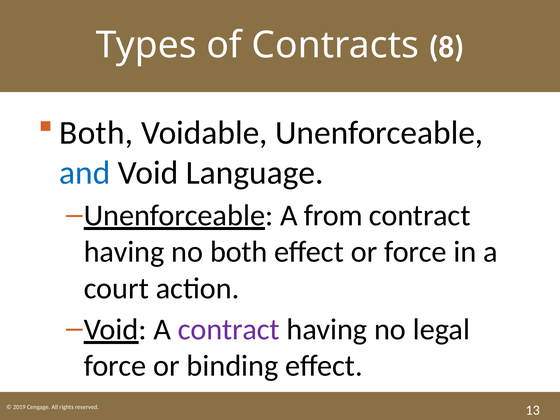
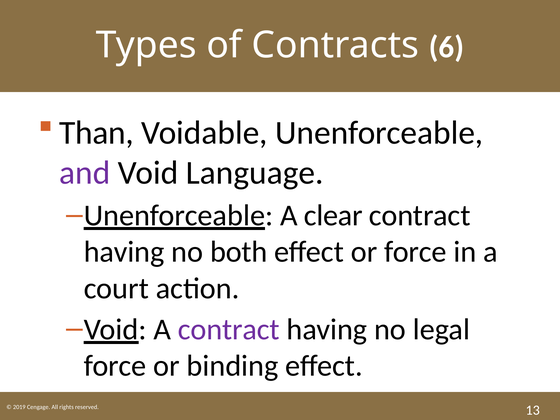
8: 8 -> 6
Both at (96, 133): Both -> Than
and colour: blue -> purple
from: from -> clear
